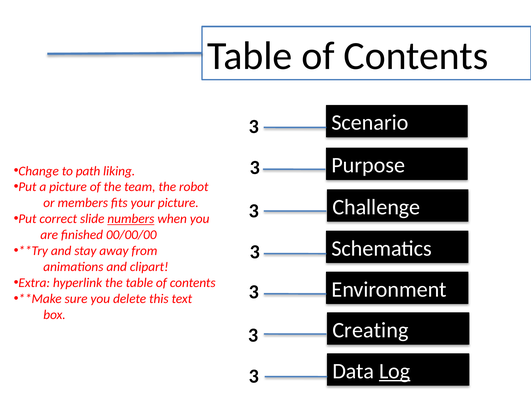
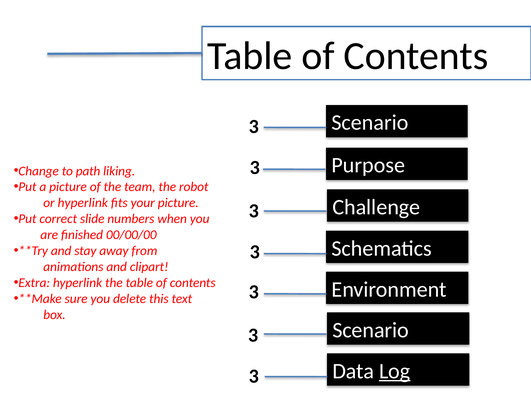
or members: members -> hyperlink
numbers underline: present -> none
Creating at (370, 329): Creating -> Scenario
